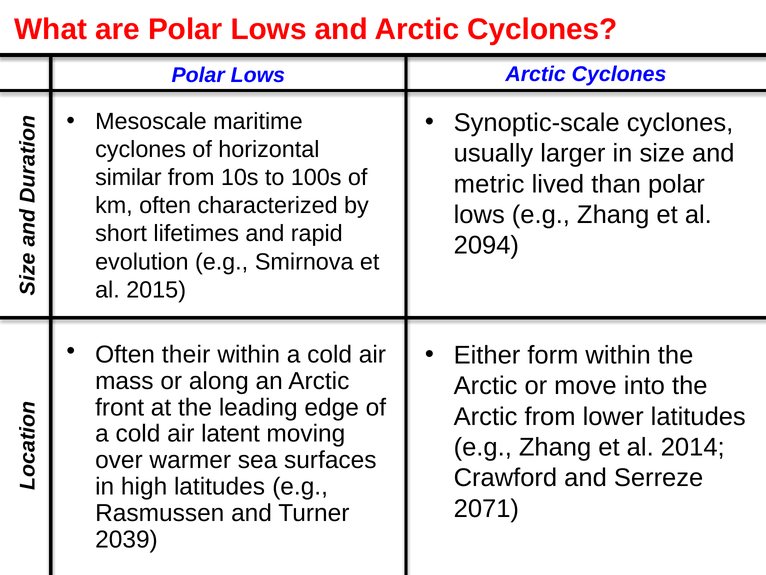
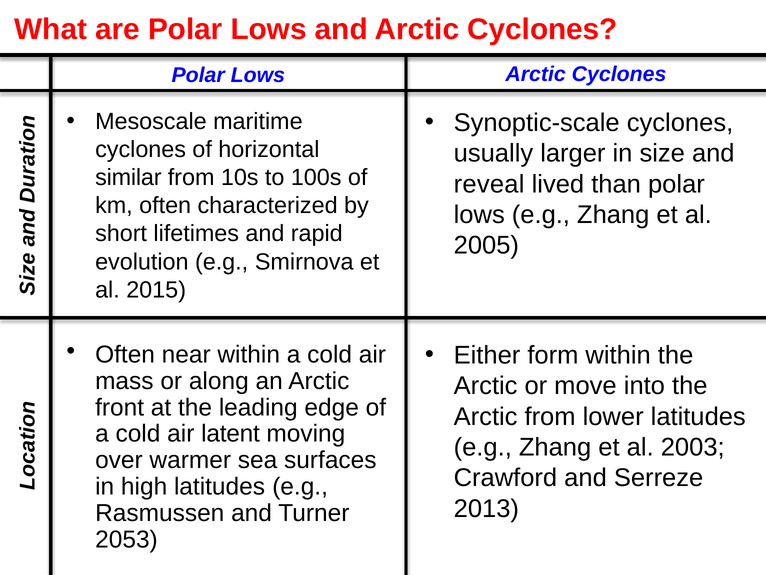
metric: metric -> reveal
2094: 2094 -> 2005
their: their -> near
2014: 2014 -> 2003
2071: 2071 -> 2013
2039: 2039 -> 2053
